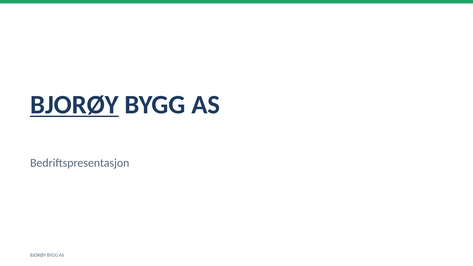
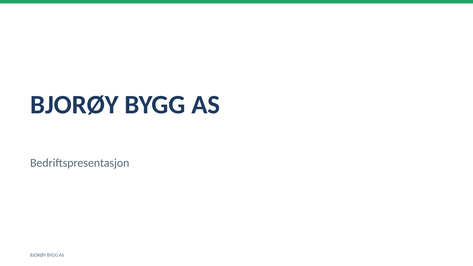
BJORØY at (74, 105) underline: present -> none
